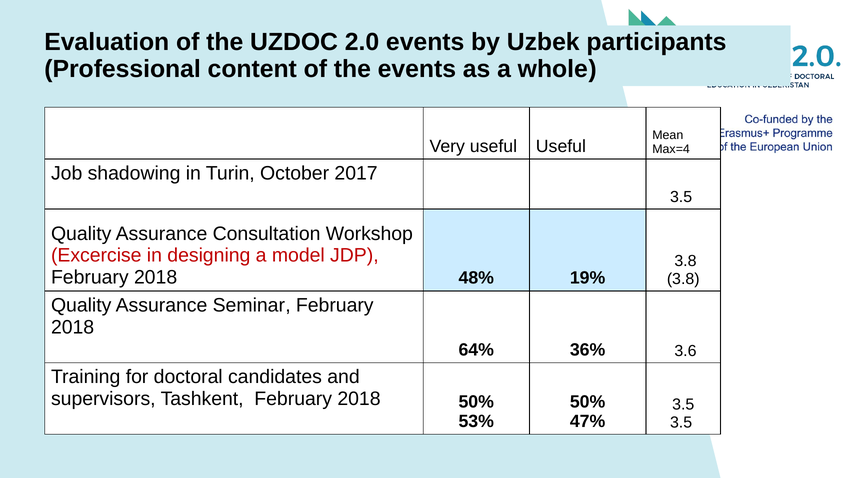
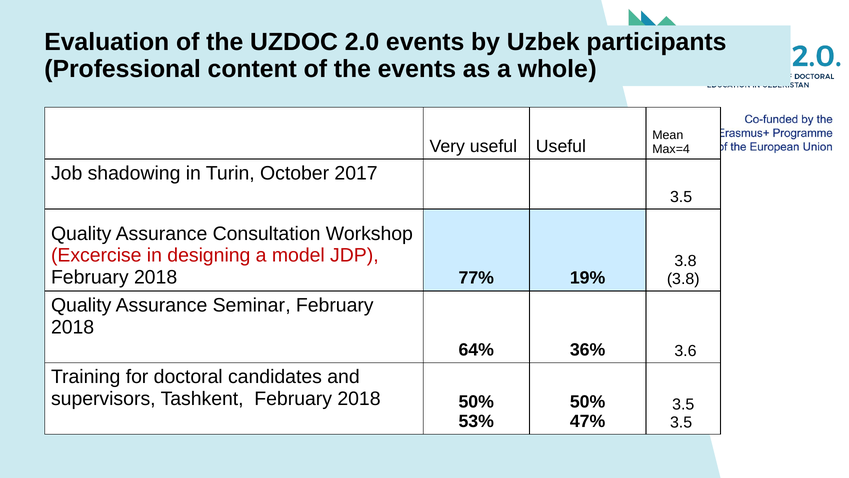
48%: 48% -> 77%
